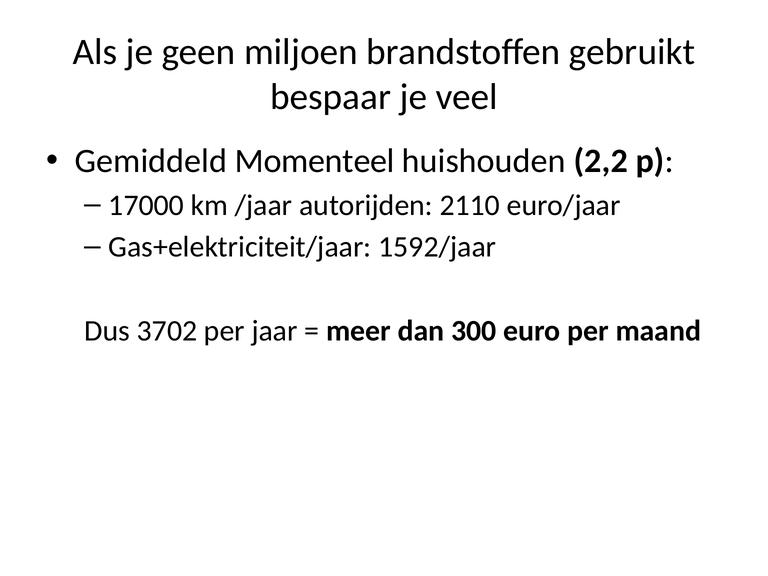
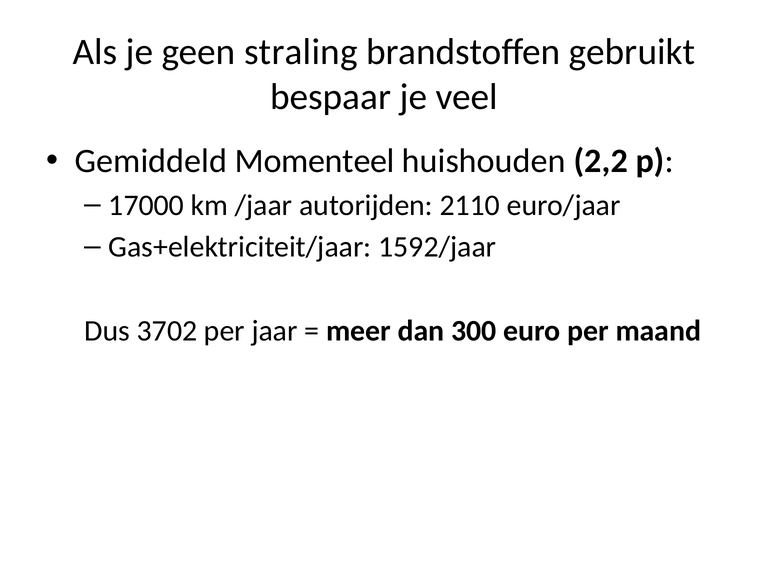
miljoen: miljoen -> straling
